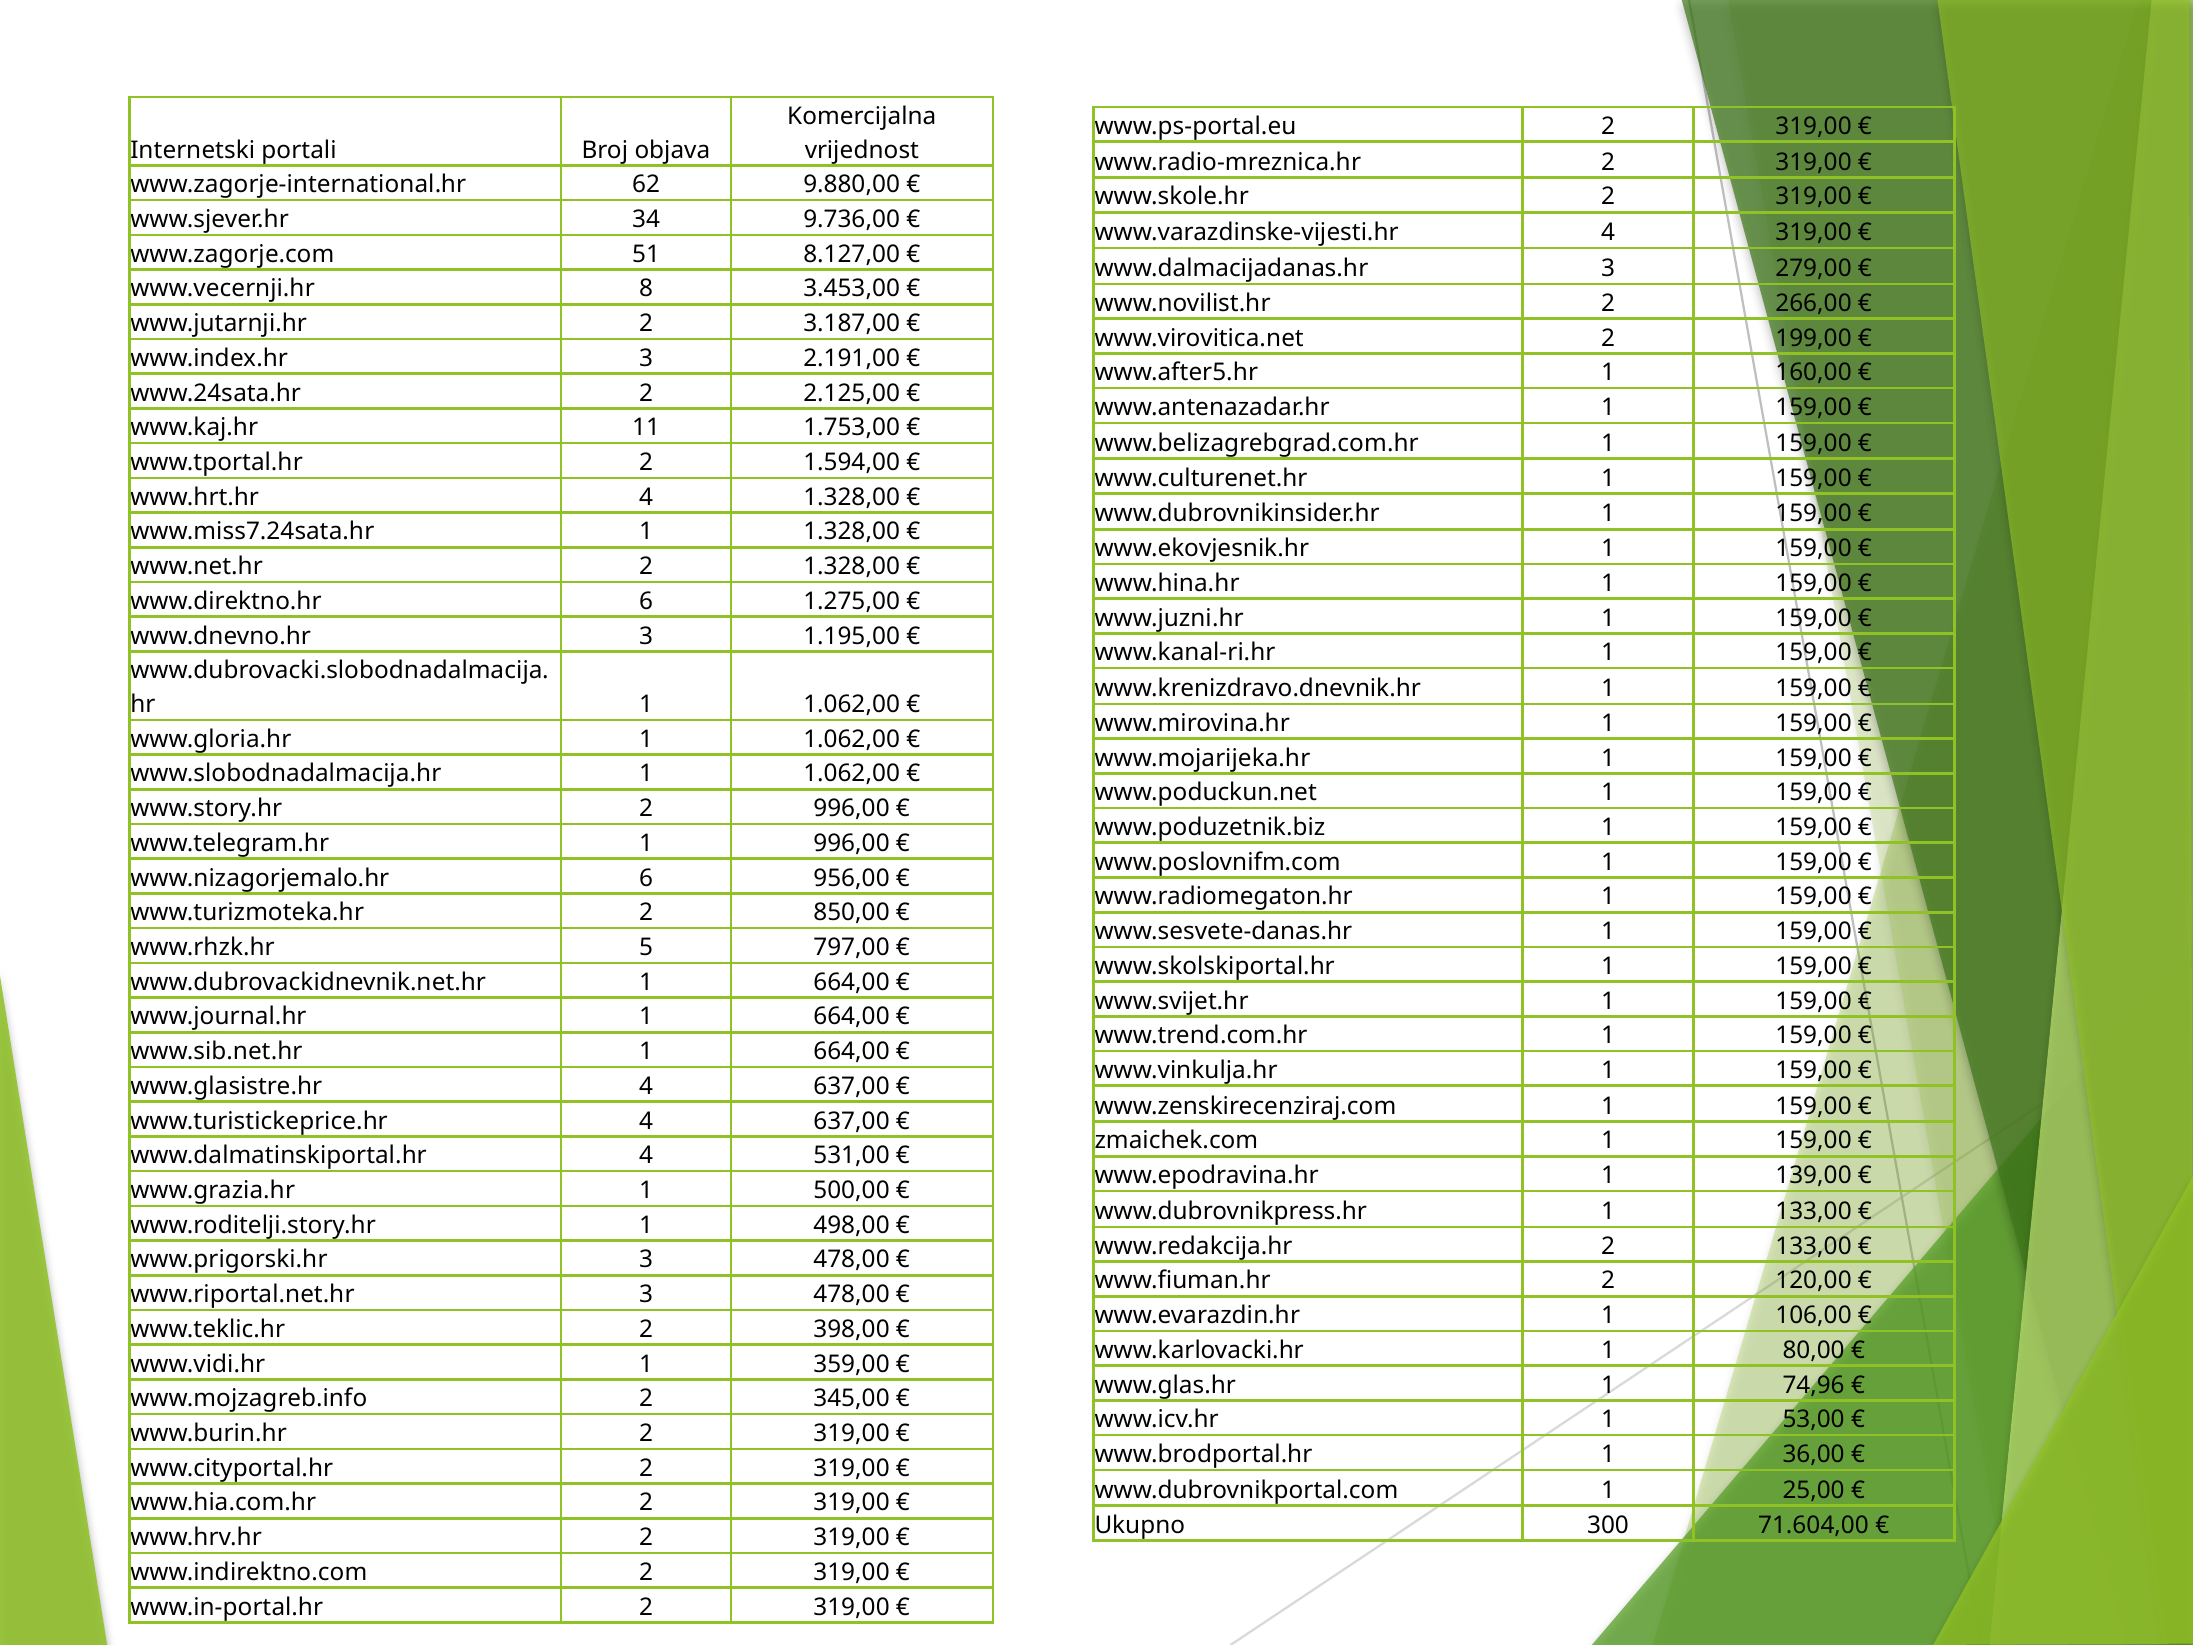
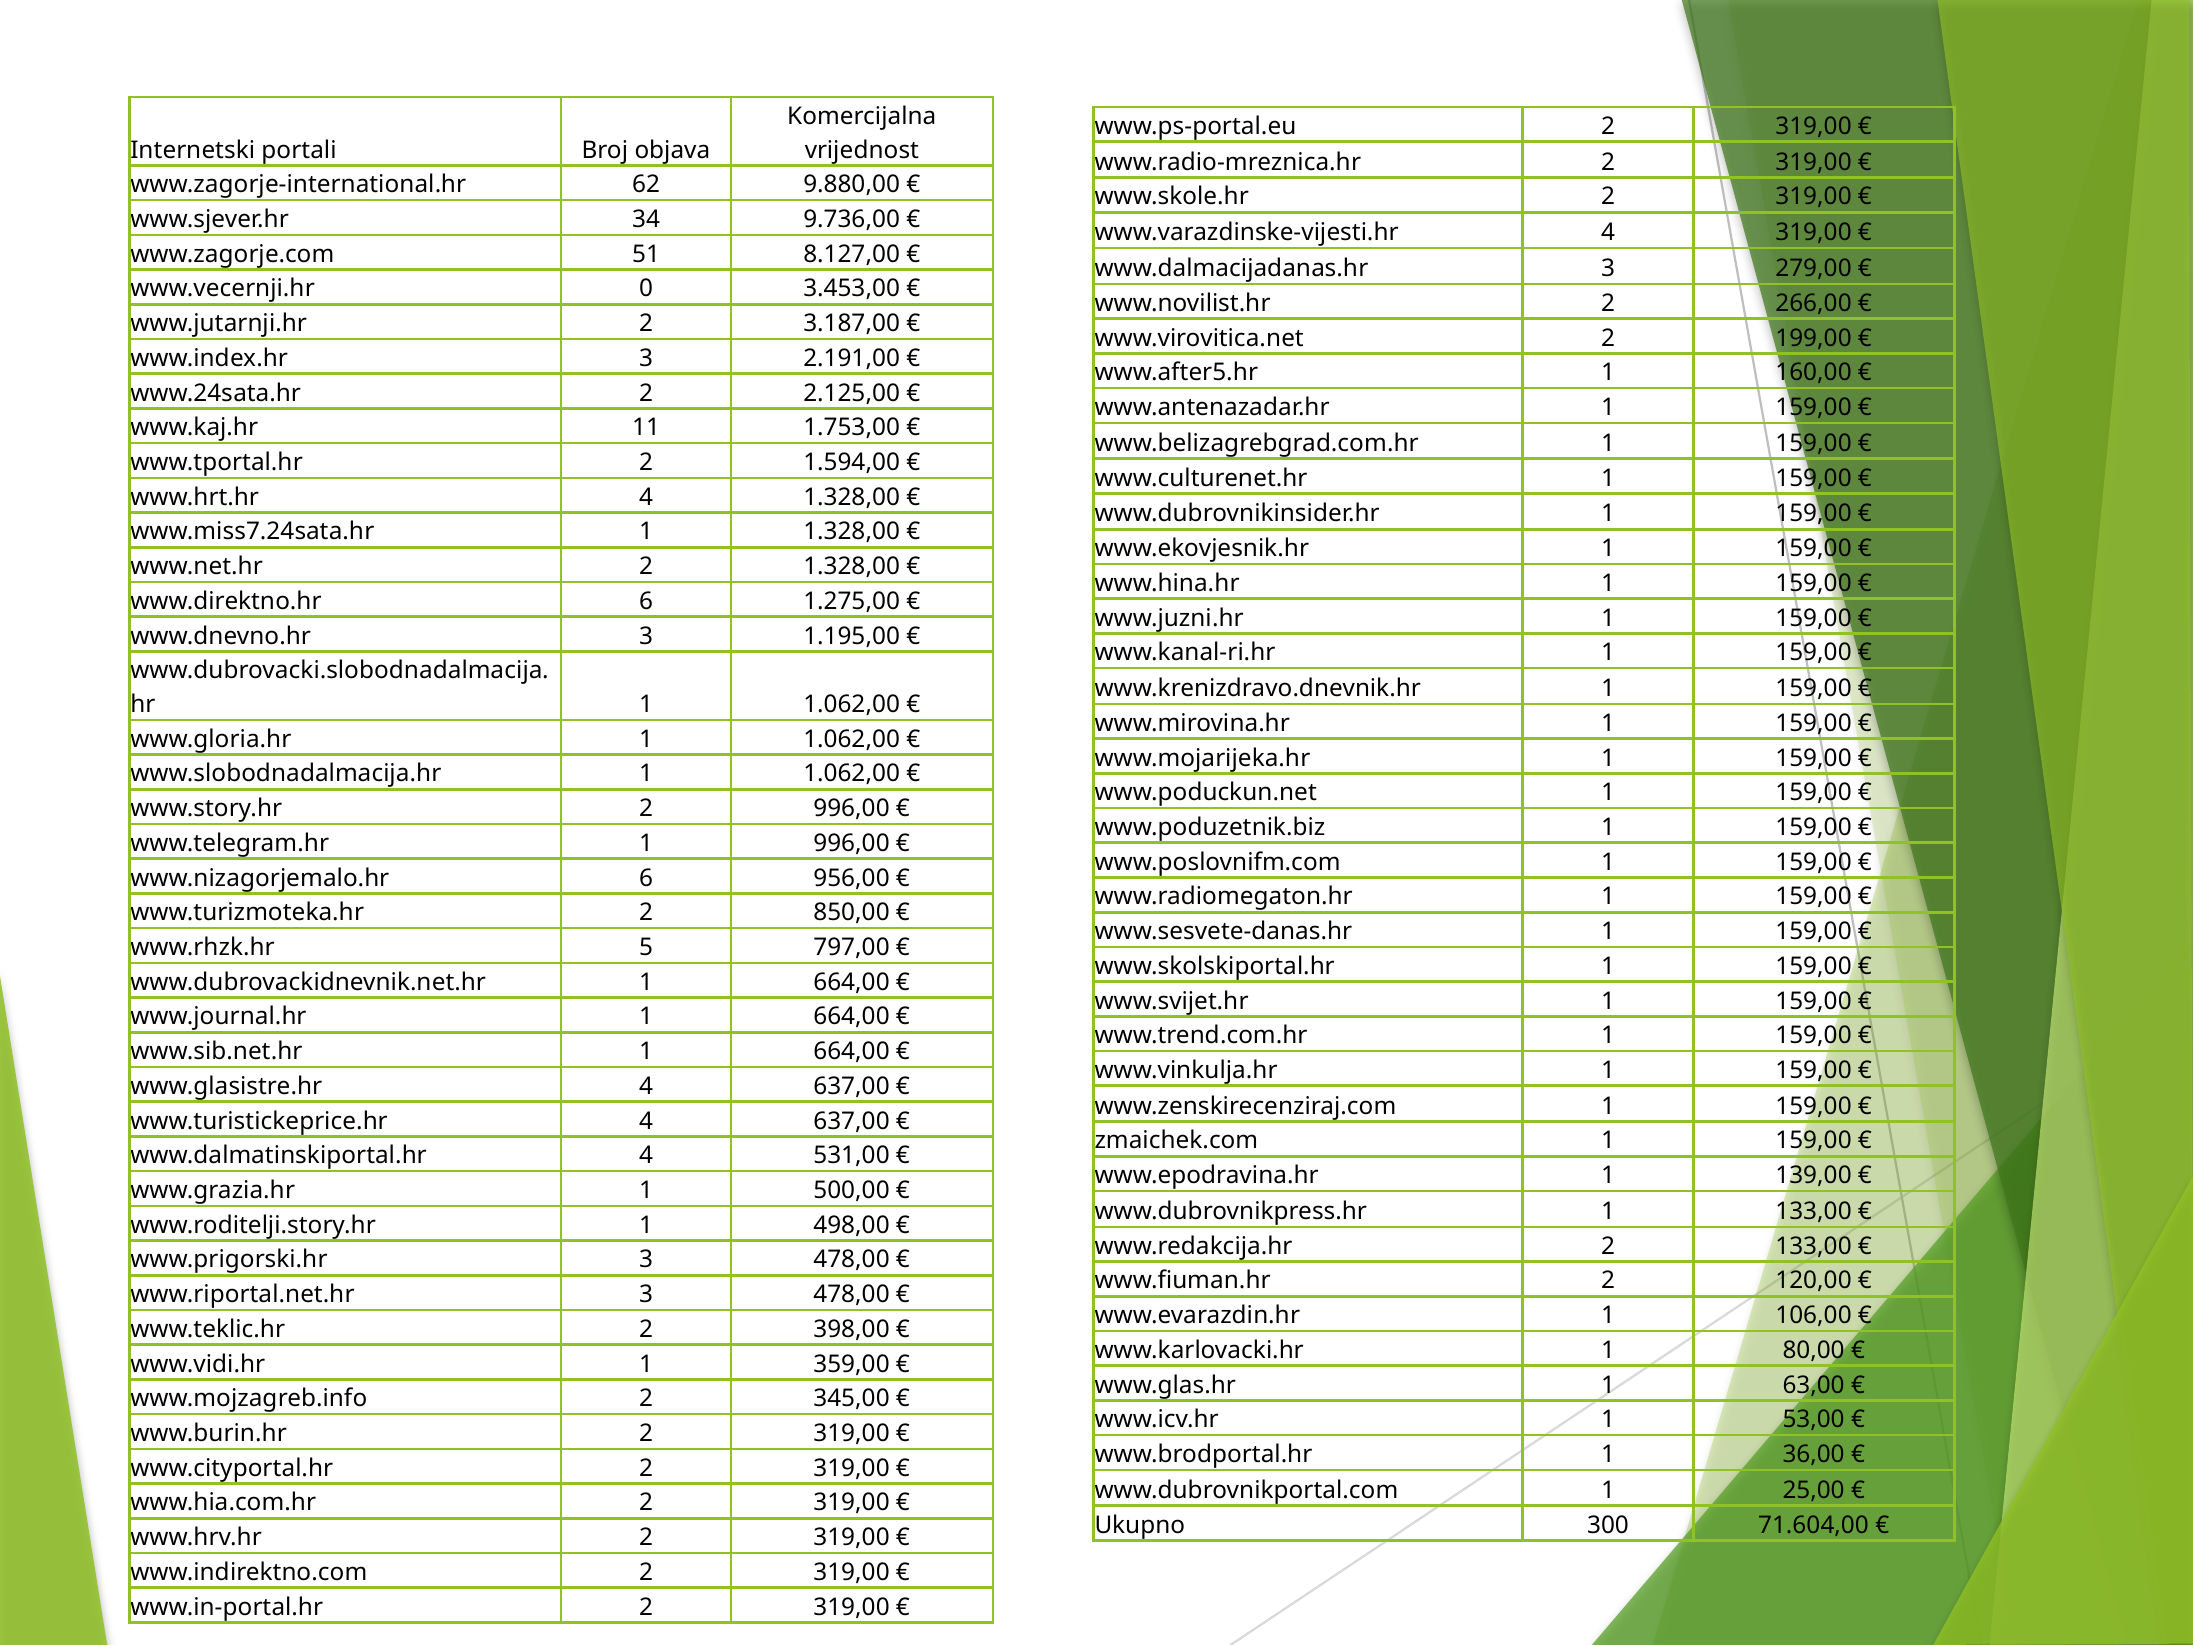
8: 8 -> 0
74,96: 74,96 -> 63,00
